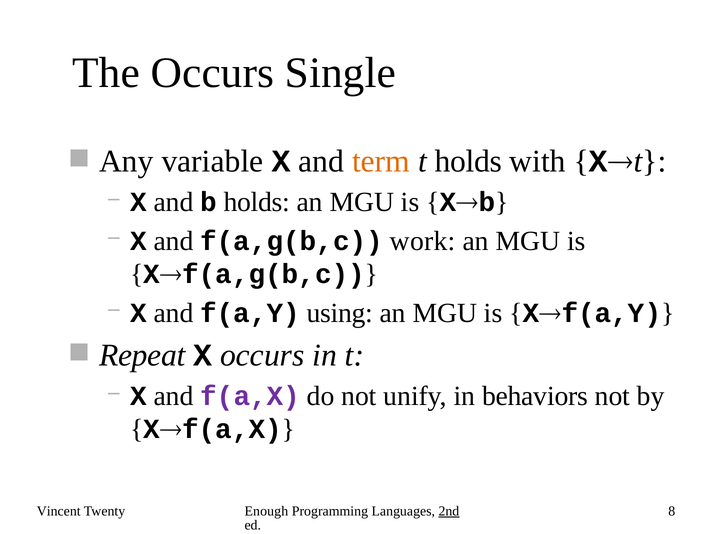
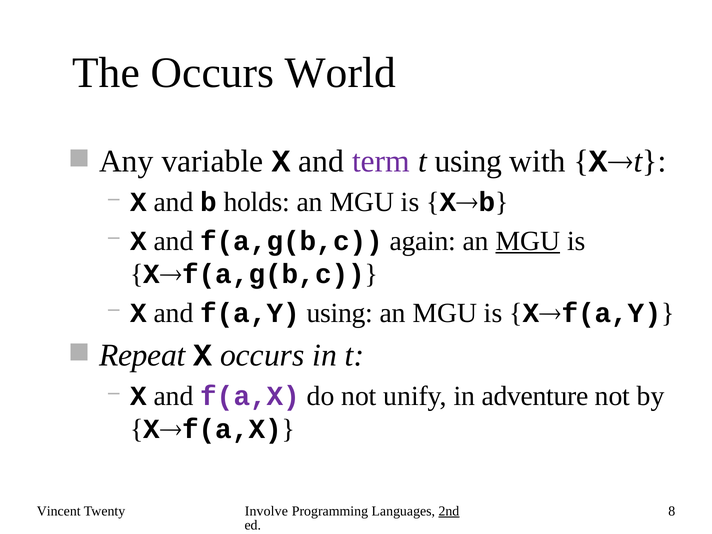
Single: Single -> World
term colour: orange -> purple
t holds: holds -> using
work: work -> again
MGU at (528, 241) underline: none -> present
behaviors: behaviors -> adventure
Enough: Enough -> Involve
